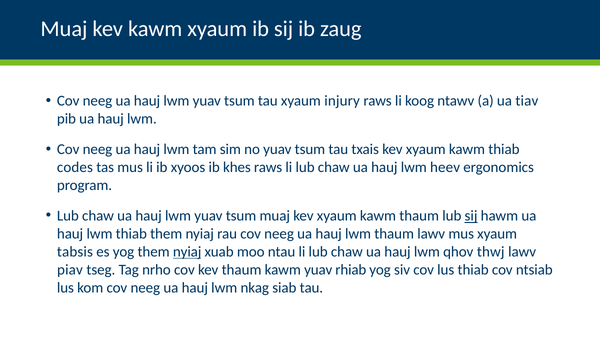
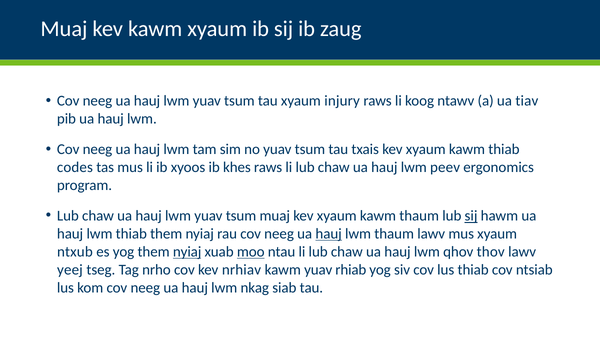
heev: heev -> peev
hauj at (329, 234) underline: none -> present
tabsis: tabsis -> ntxub
moo underline: none -> present
thwj: thwj -> thov
piav: piav -> yeej
kev thaum: thaum -> nrhiav
